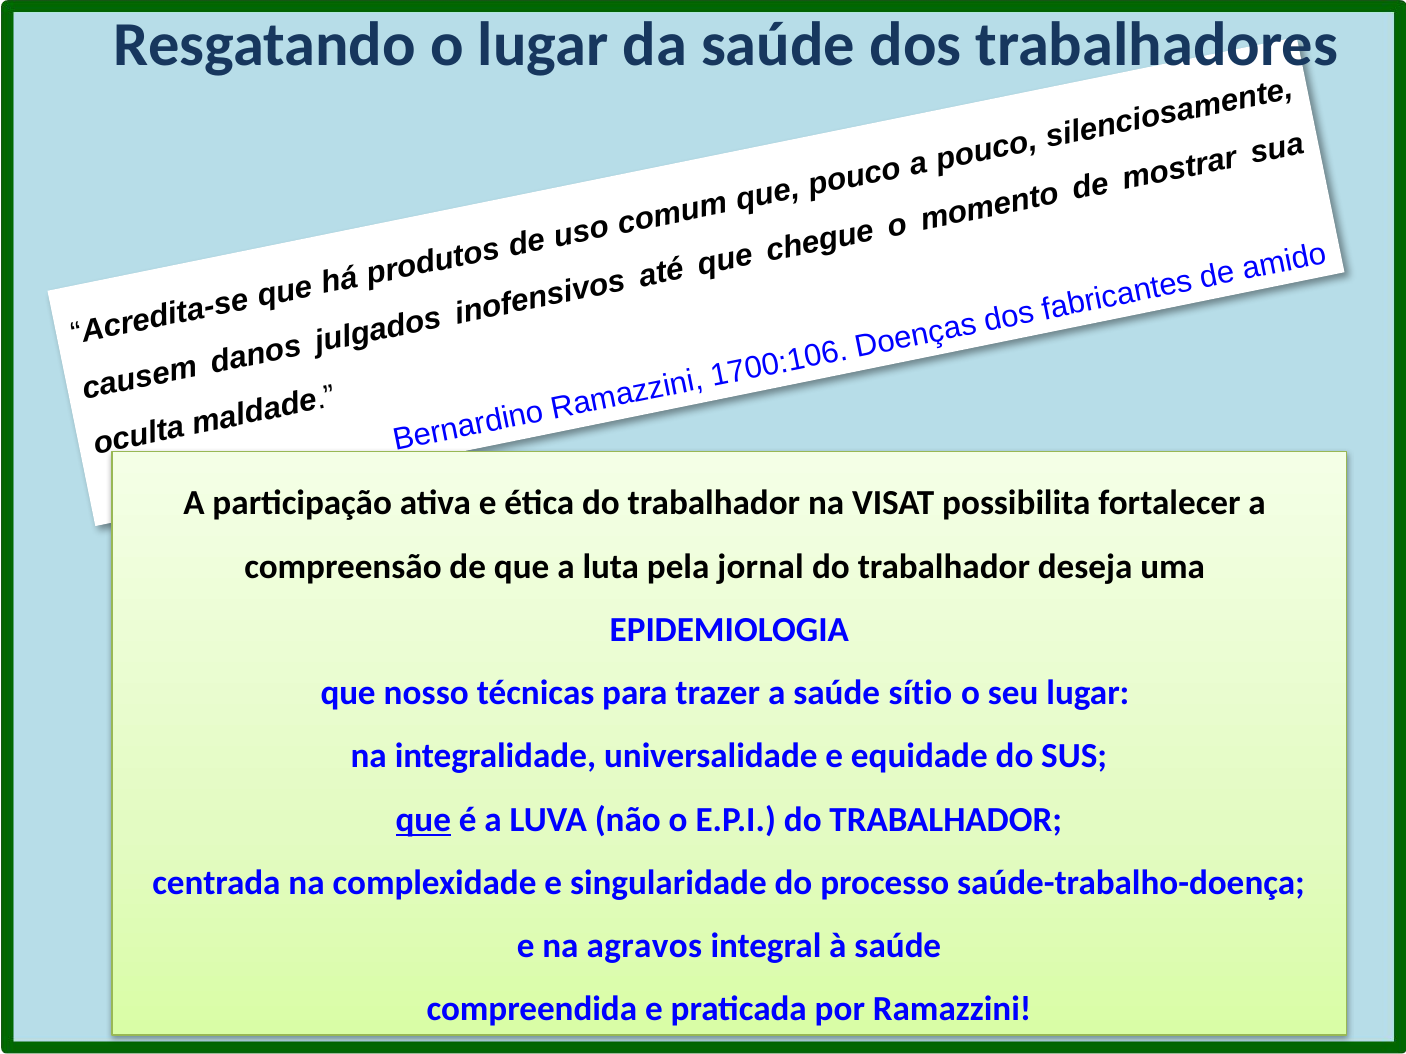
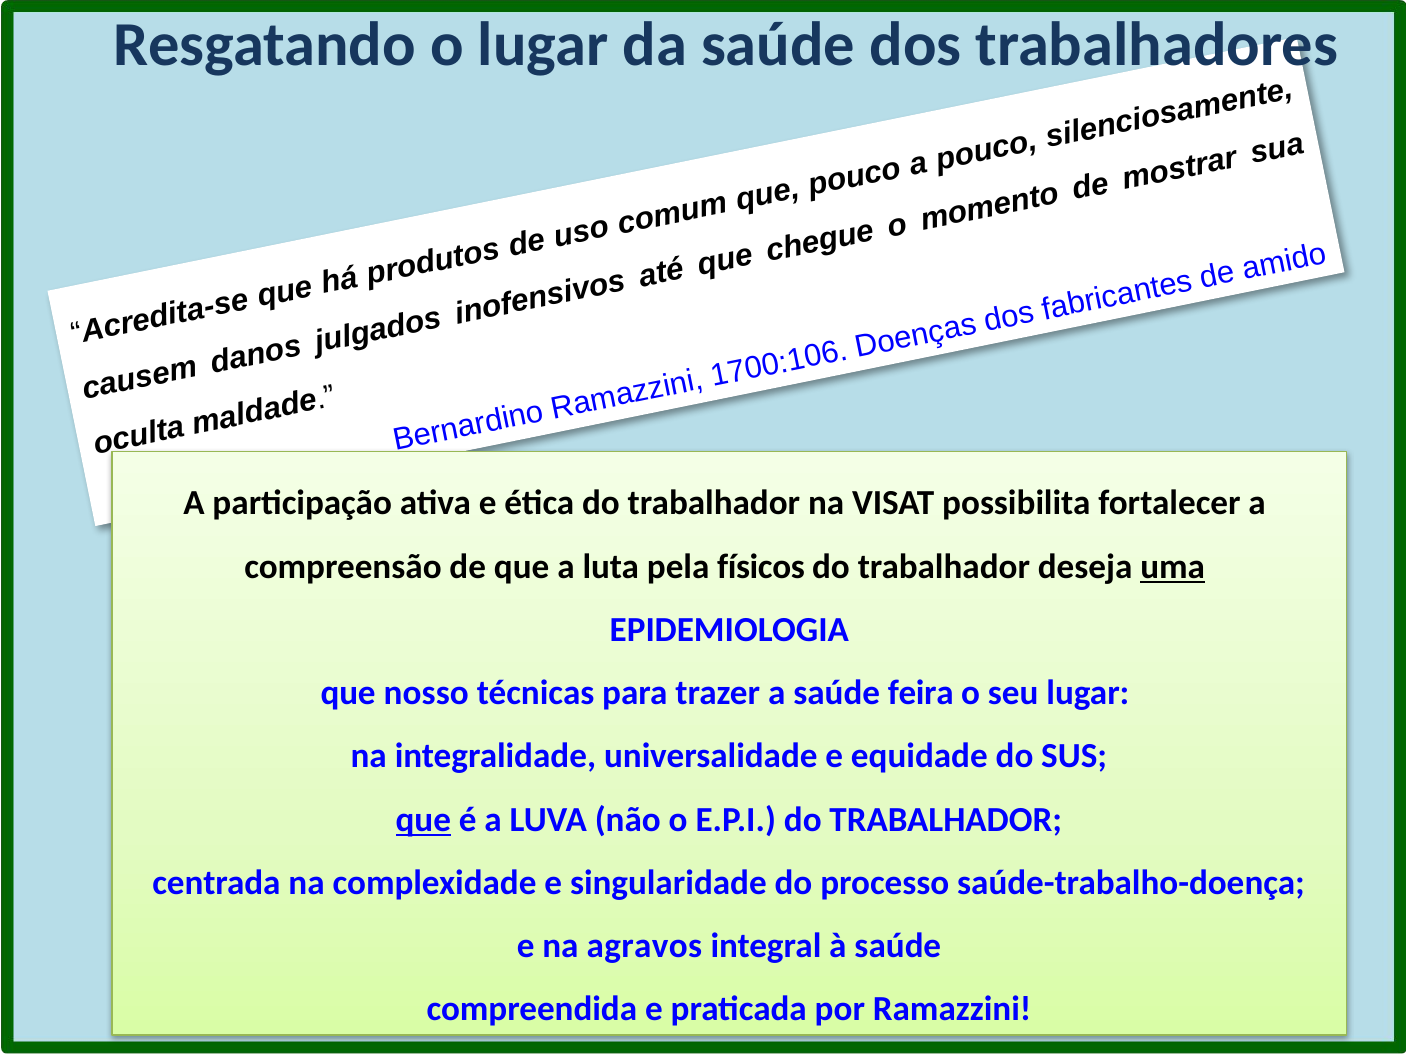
jornal: jornal -> físicos
uma underline: none -> present
sítio: sítio -> feira
